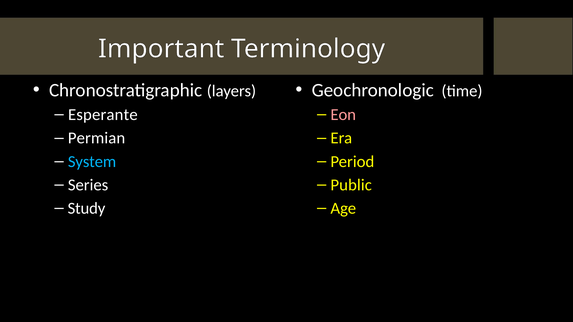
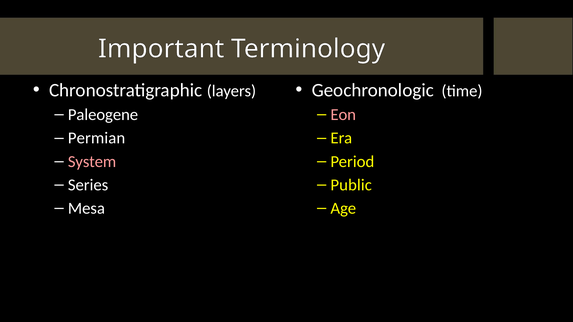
Esperante: Esperante -> Paleogene
System colour: light blue -> pink
Study: Study -> Mesa
